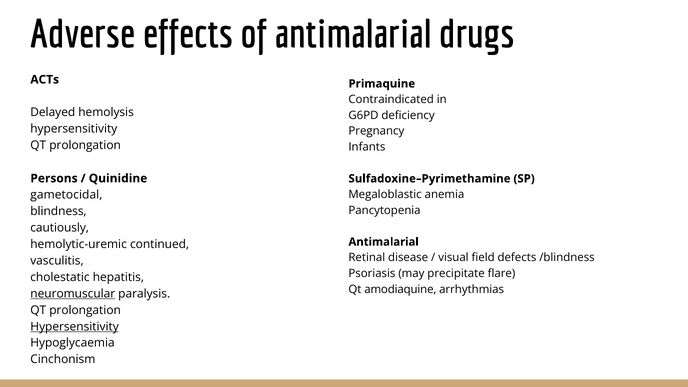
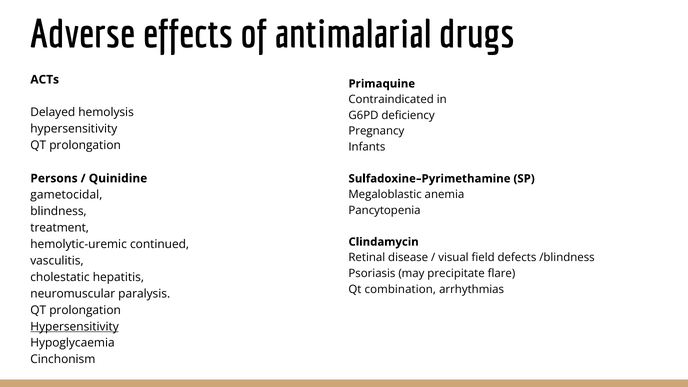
cautiously: cautiously -> treatment
Antimalarial at (384, 242): Antimalarial -> Clindamycin
amodiaquine: amodiaquine -> combination
neuromuscular underline: present -> none
